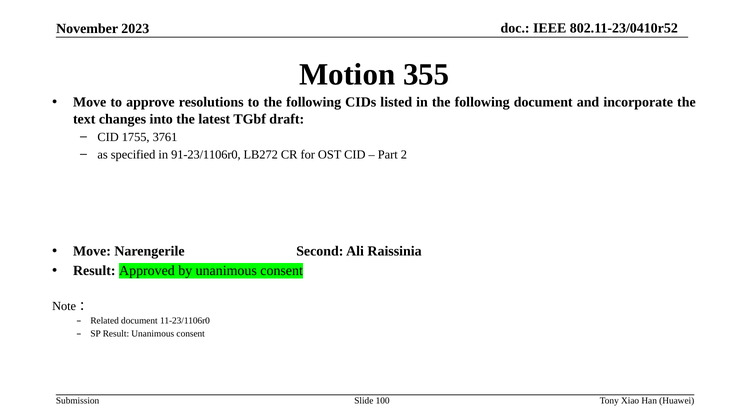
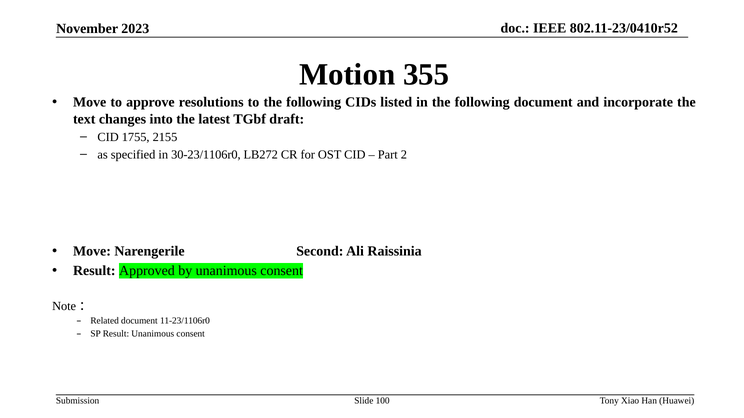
3761: 3761 -> 2155
91-23/1106r0: 91-23/1106r0 -> 30-23/1106r0
